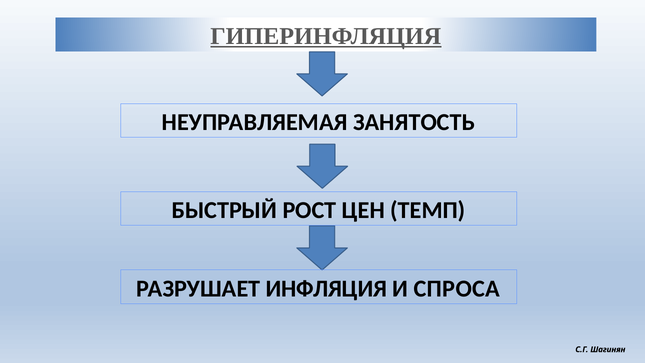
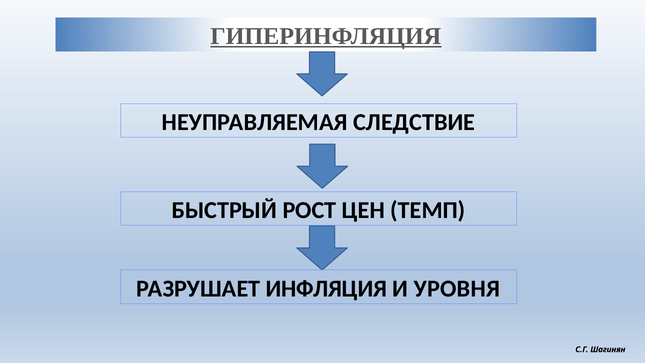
ЗАНЯТОСТЬ: ЗАНЯТОСТЬ -> СЛЕДСТВИЕ
СПРОСА: СПРОСА -> УРОВНЯ
